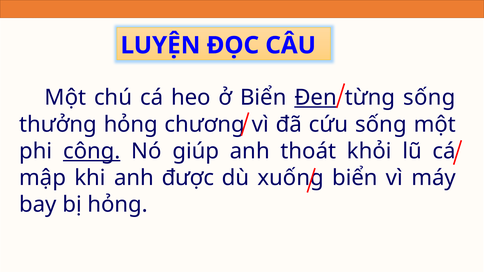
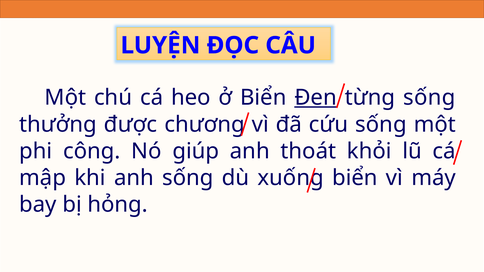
thưởng hỏng: hỏng -> được
công underline: present -> none
anh được: được -> sống
